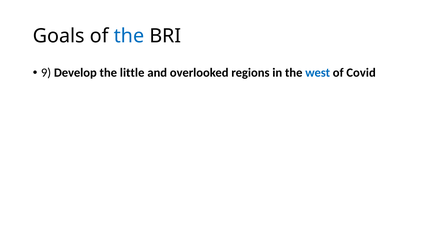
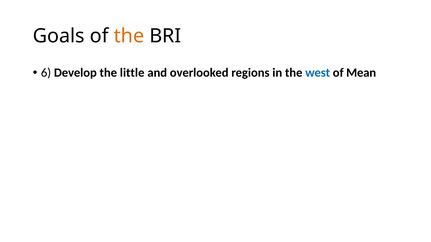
the at (129, 36) colour: blue -> orange
9: 9 -> 6
Covid: Covid -> Mean
